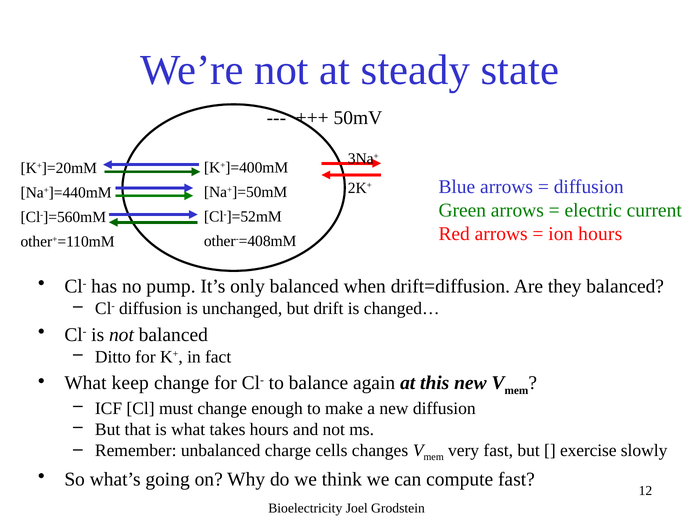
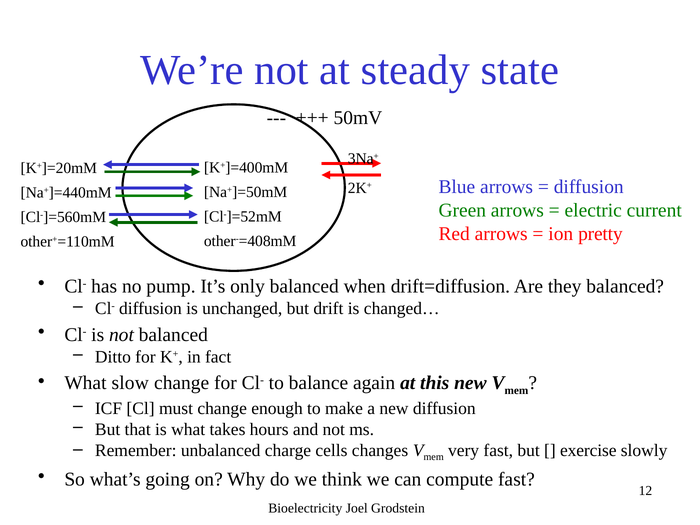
ion hours: hours -> pretty
keep: keep -> slow
